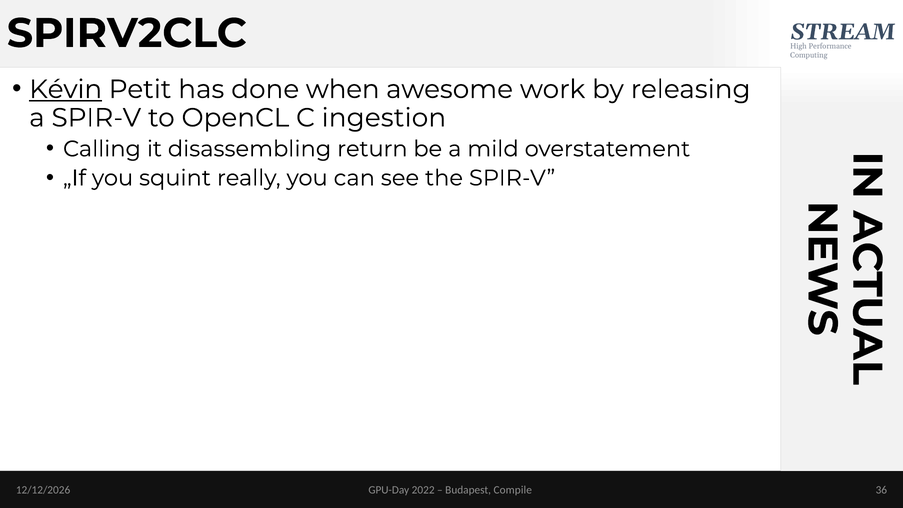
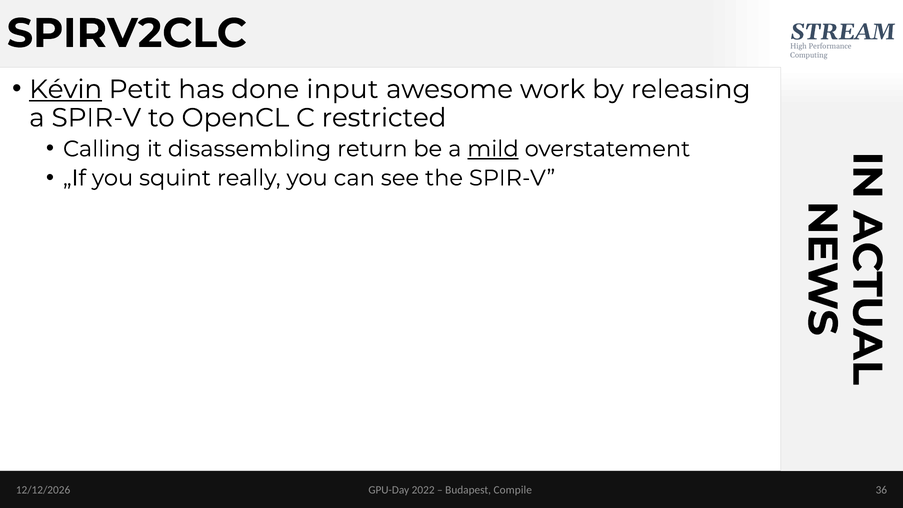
when: when -> input
ingestion: ingestion -> restricted
mild underline: none -> present
